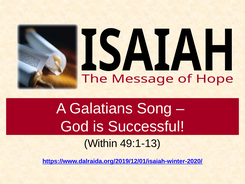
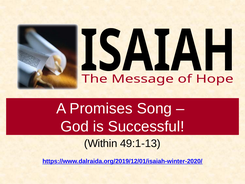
Galatians: Galatians -> Promises
